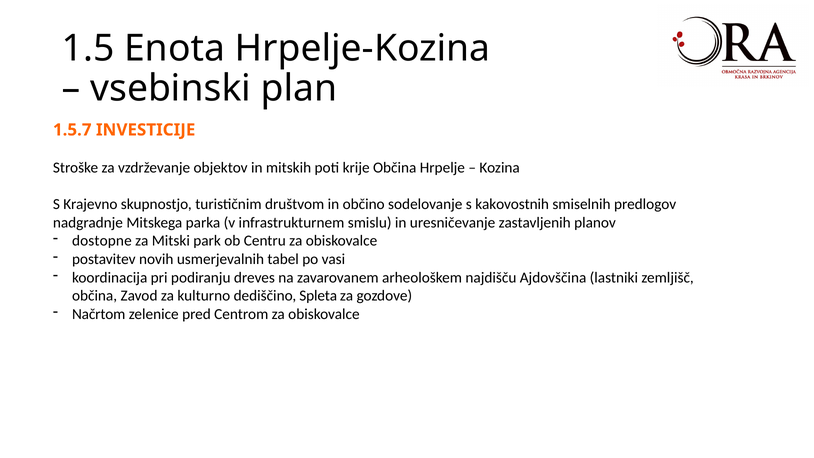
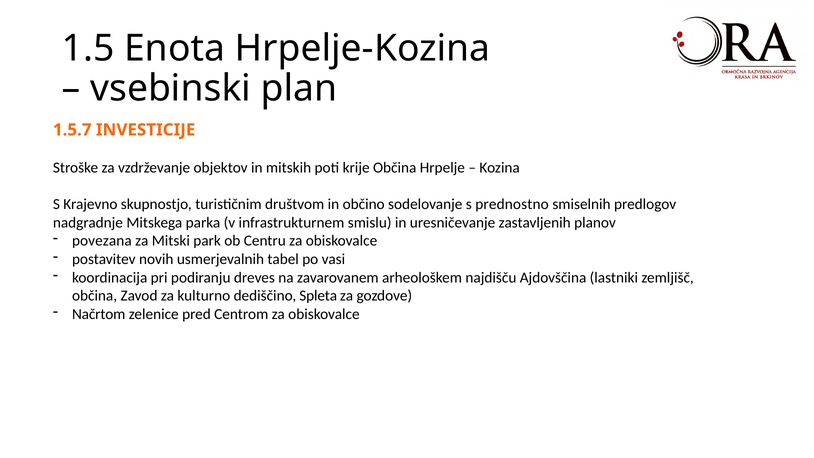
kakovostnih: kakovostnih -> prednostno
dostopne: dostopne -> povezana
